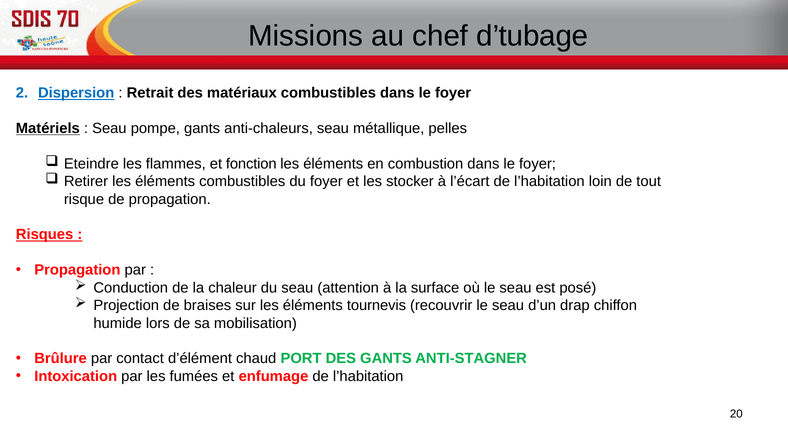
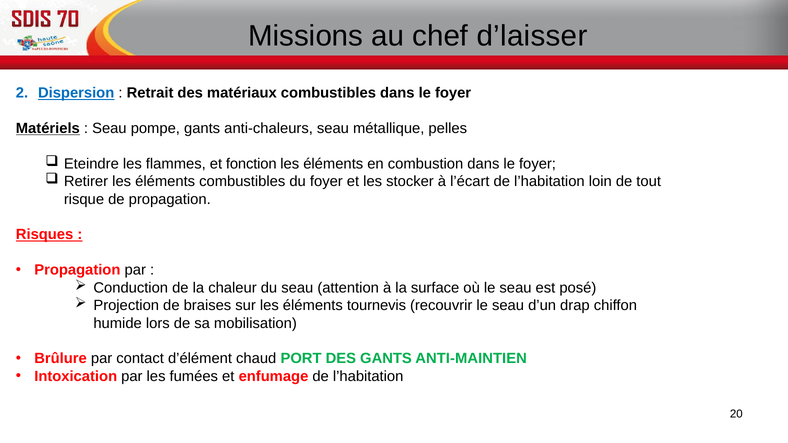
d’tubage: d’tubage -> d’laisser
ANTI-STAGNER: ANTI-STAGNER -> ANTI-MAINTIEN
